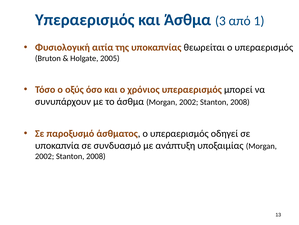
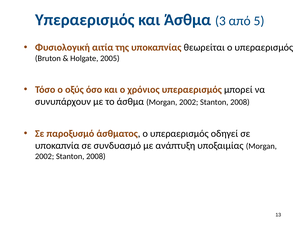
1: 1 -> 5
